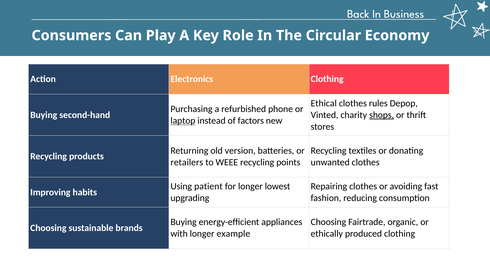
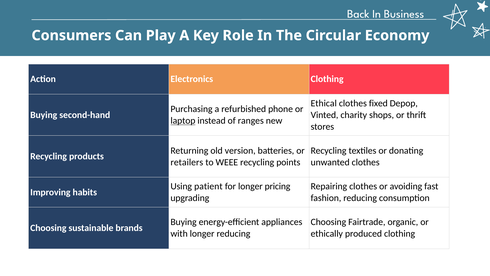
rules: rules -> fixed
shops underline: present -> none
factors: factors -> ranges
lowest: lowest -> pricing
longer example: example -> reducing
